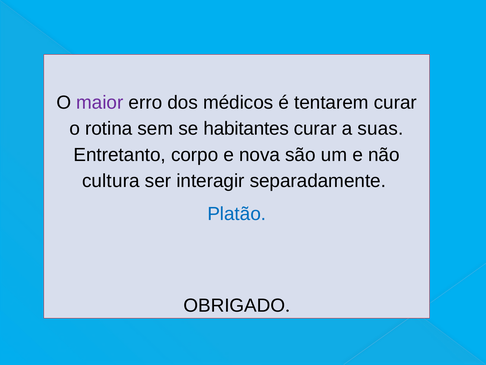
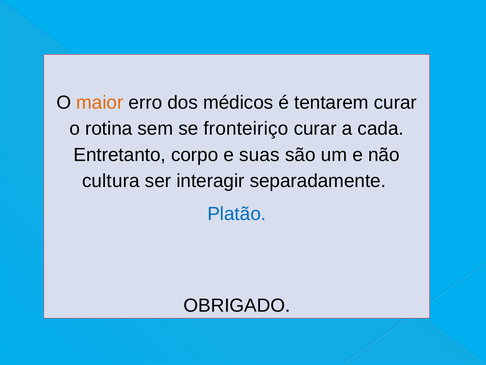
maior colour: purple -> orange
habitantes: habitantes -> fronteiriço
suas: suas -> cada
nova: nova -> suas
